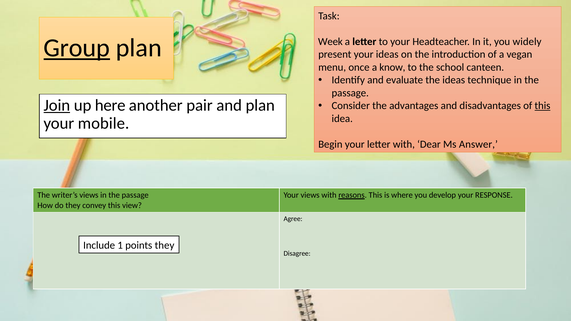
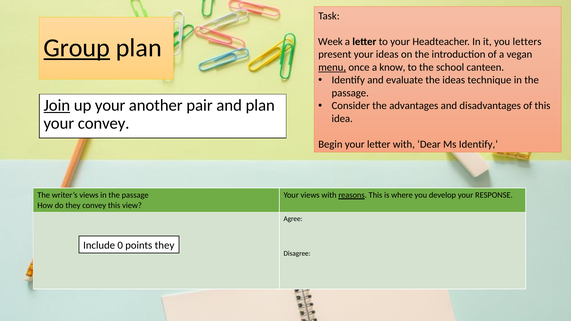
widely: widely -> letters
menu underline: none -> present
up here: here -> your
this at (542, 106) underline: present -> none
your mobile: mobile -> convey
Ms Answer: Answer -> Identify
1: 1 -> 0
